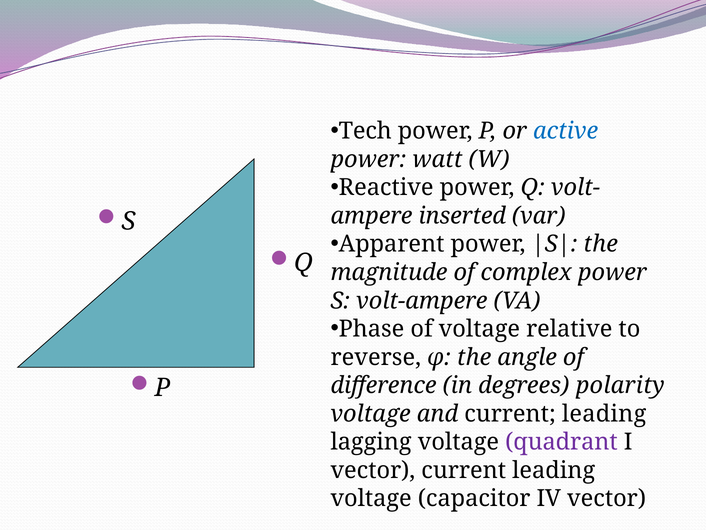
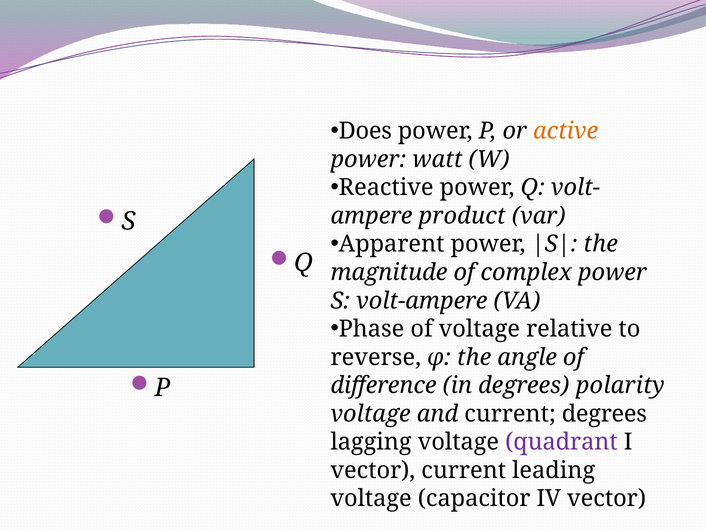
Tech: Tech -> Does
active colour: blue -> orange
inserted: inserted -> product
and current leading: leading -> degrees
